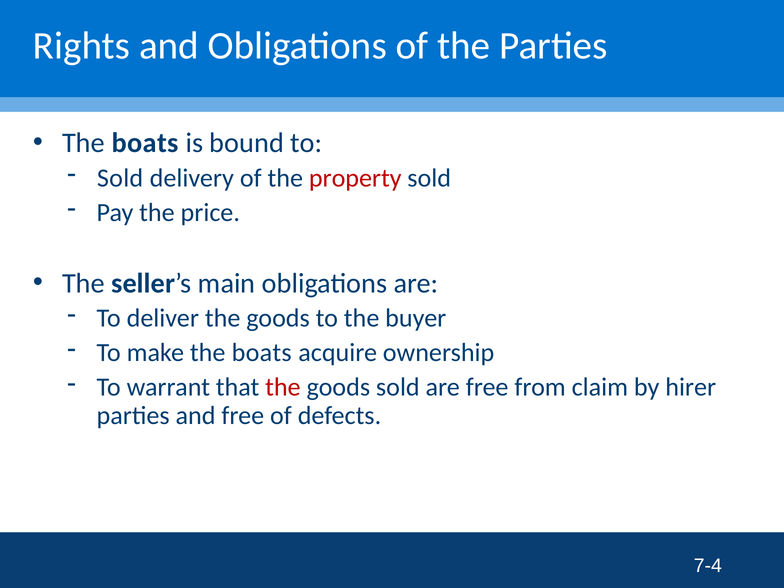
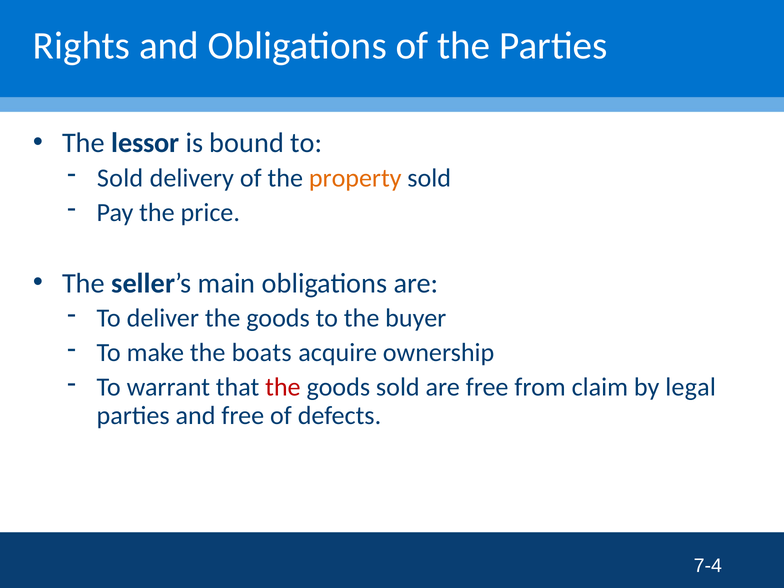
boats at (145, 143): boats -> lessor
property colour: red -> orange
hirer: hirer -> legal
